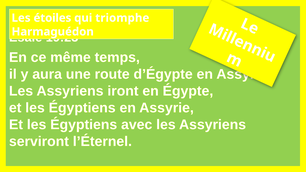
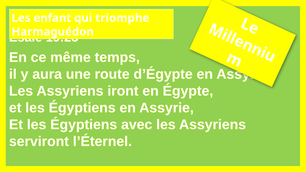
étoiles: étoiles -> enfant
